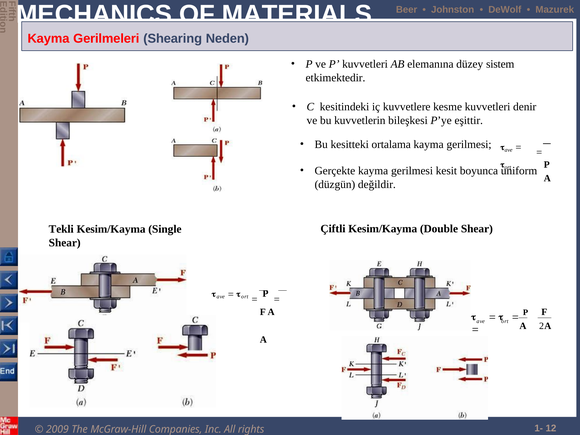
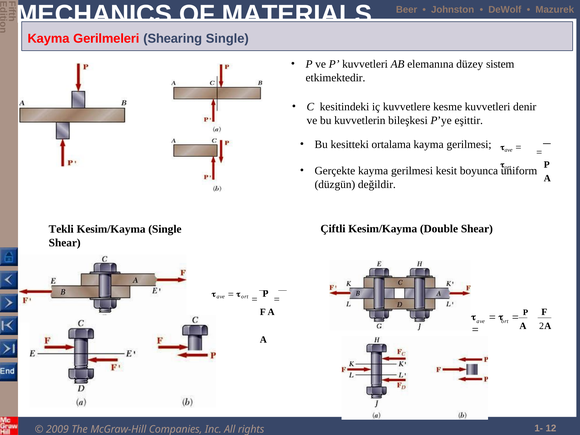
Shearing Neden: Neden -> Single
